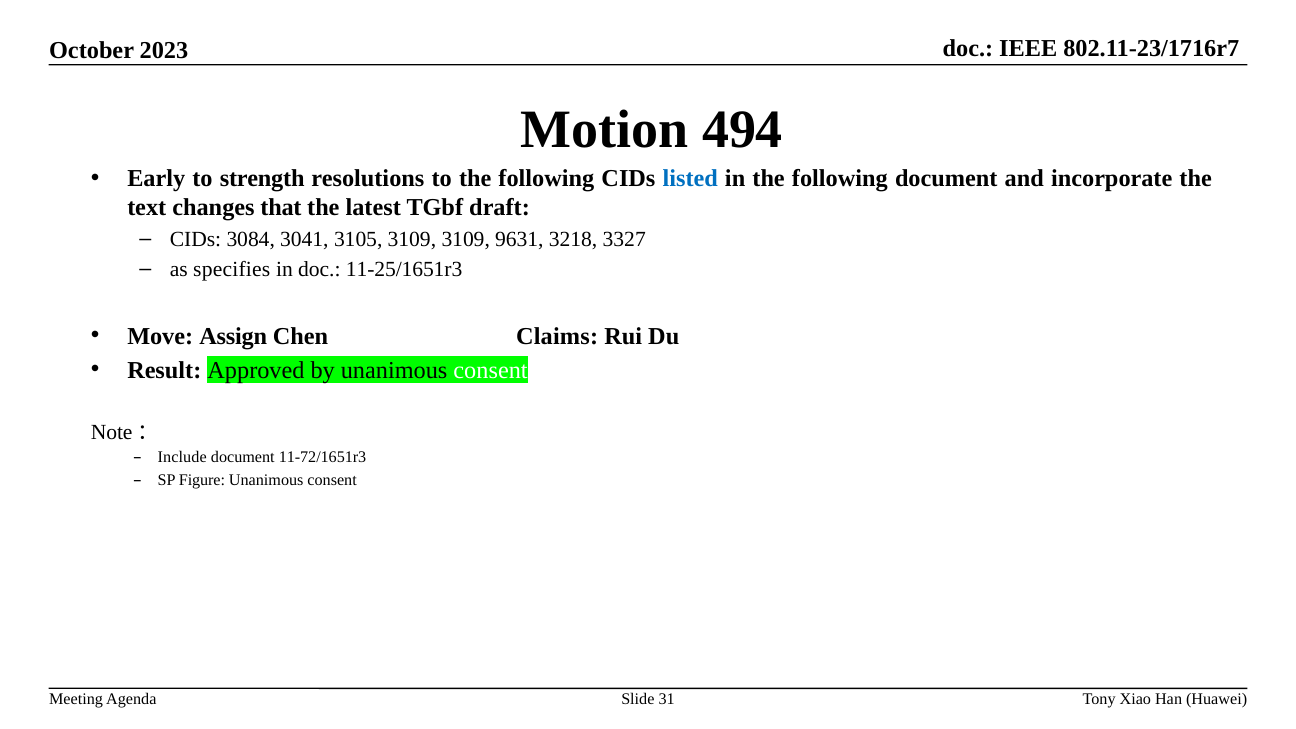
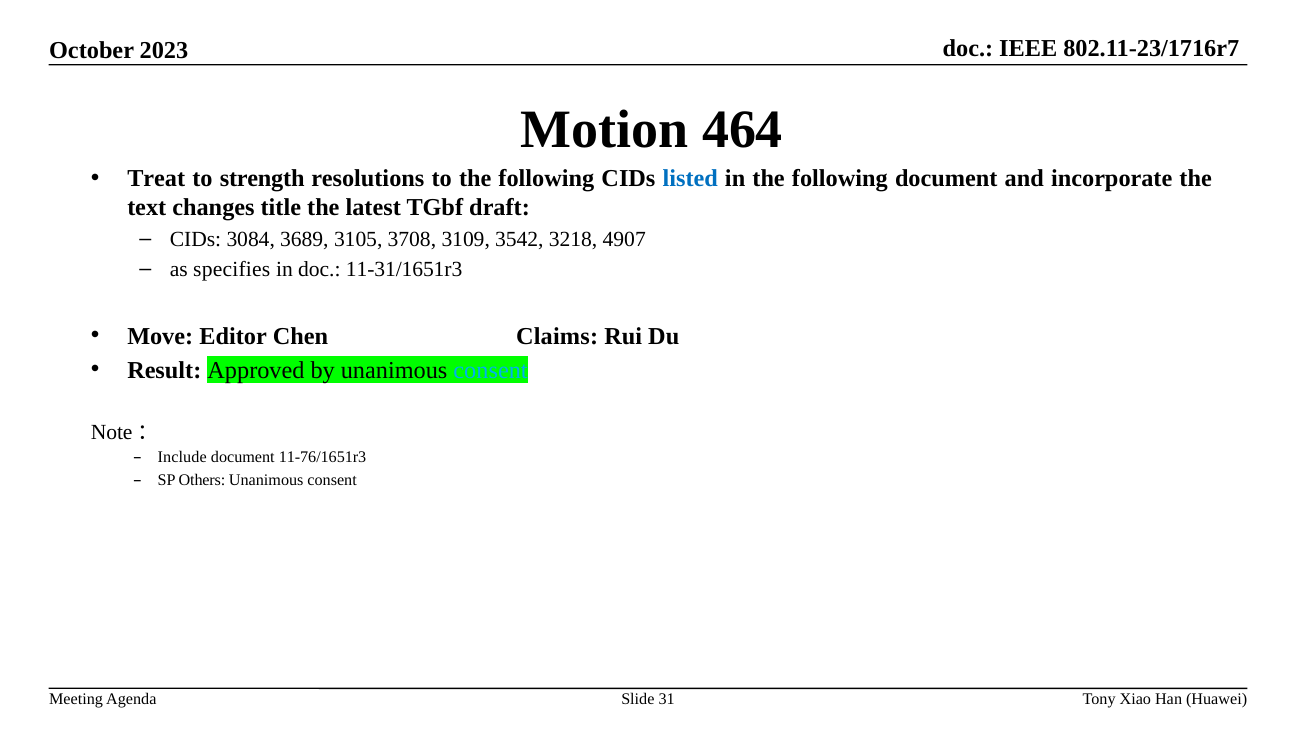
494: 494 -> 464
Early: Early -> Treat
that: that -> title
3041: 3041 -> 3689
3105 3109: 3109 -> 3708
9631: 9631 -> 3542
3327: 3327 -> 4907
11-25/1651r3: 11-25/1651r3 -> 11-31/1651r3
Assign: Assign -> Editor
consent at (491, 370) colour: white -> light blue
11-72/1651r3: 11-72/1651r3 -> 11-76/1651r3
Figure: Figure -> Others
